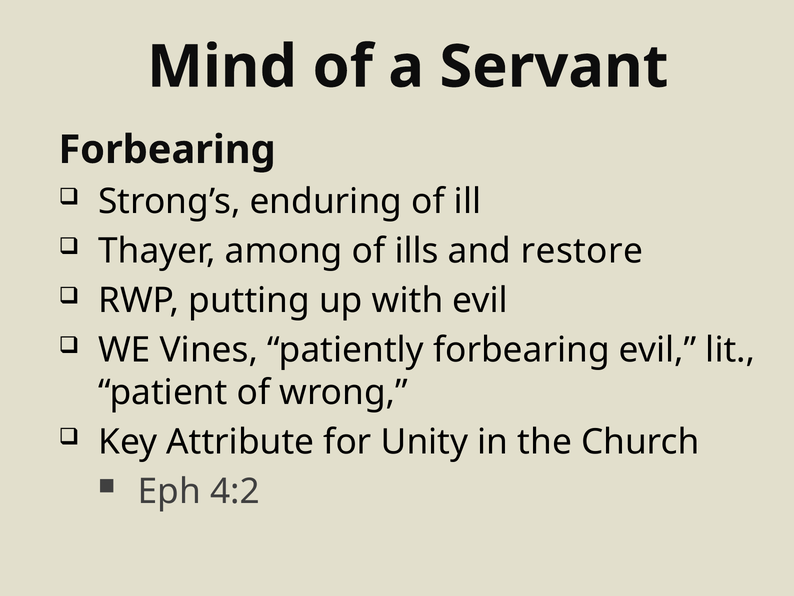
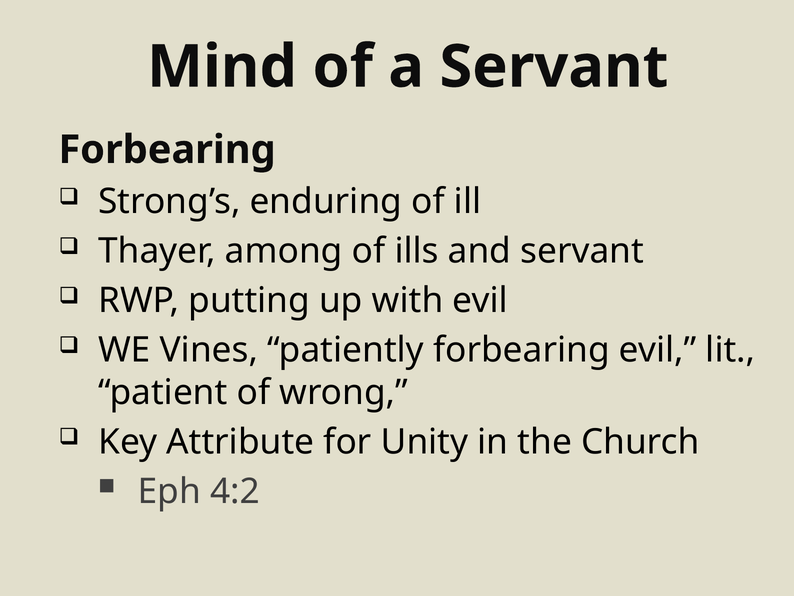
and restore: restore -> servant
